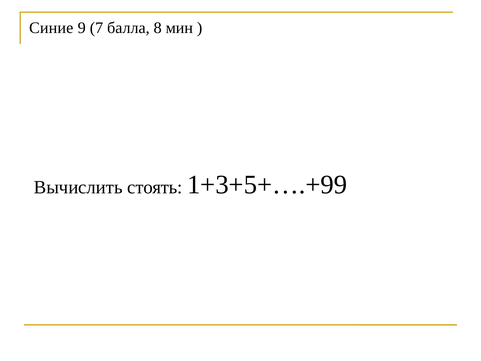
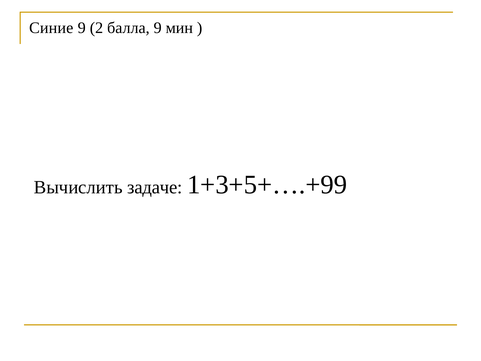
7: 7 -> 2
балла 8: 8 -> 9
стоять: стоять -> задаче
